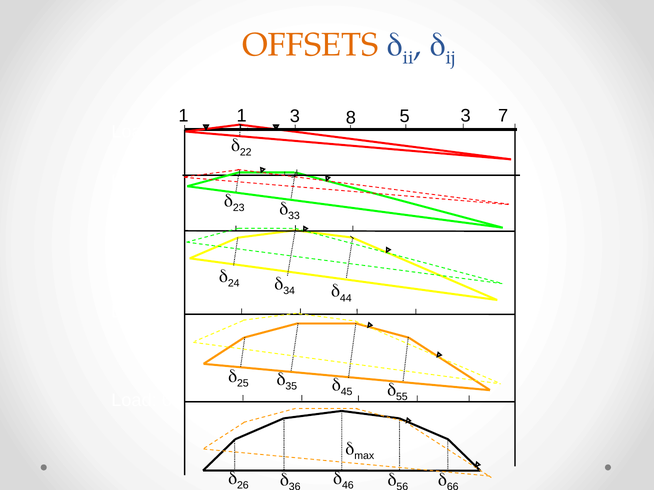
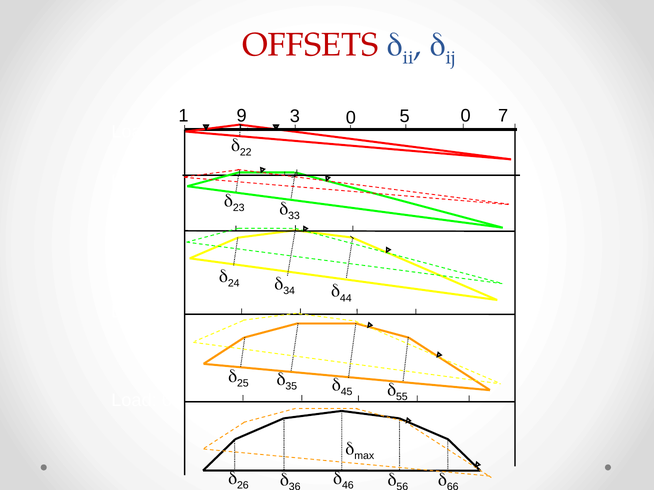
OFFSETS colour: orange -> red
1 1: 1 -> 9
3 8: 8 -> 0
5 3: 3 -> 0
